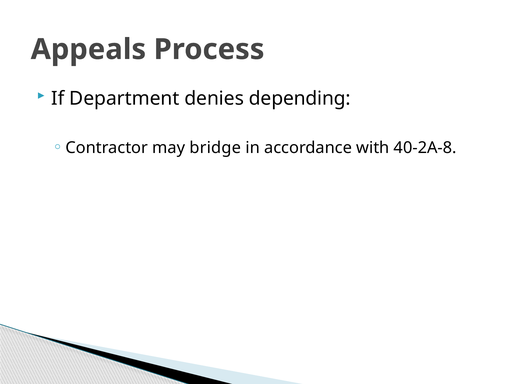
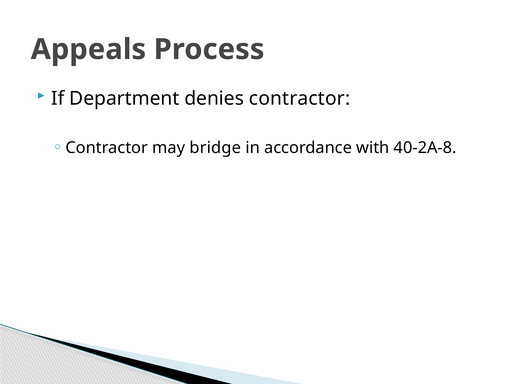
denies depending: depending -> contractor
